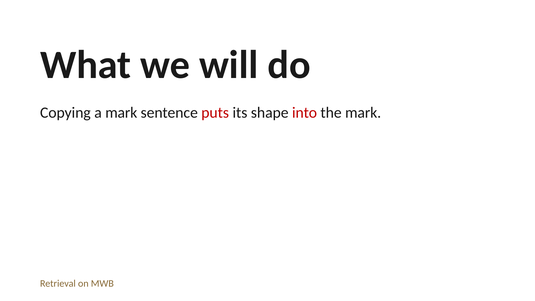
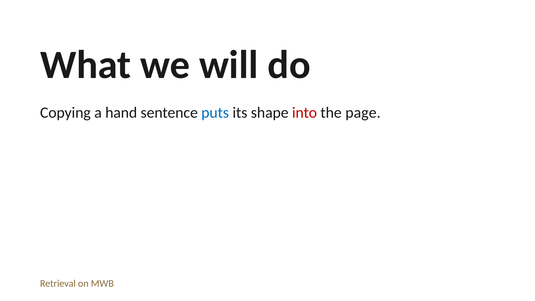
a mark: mark -> hand
puts colour: red -> blue
the mark: mark -> page
